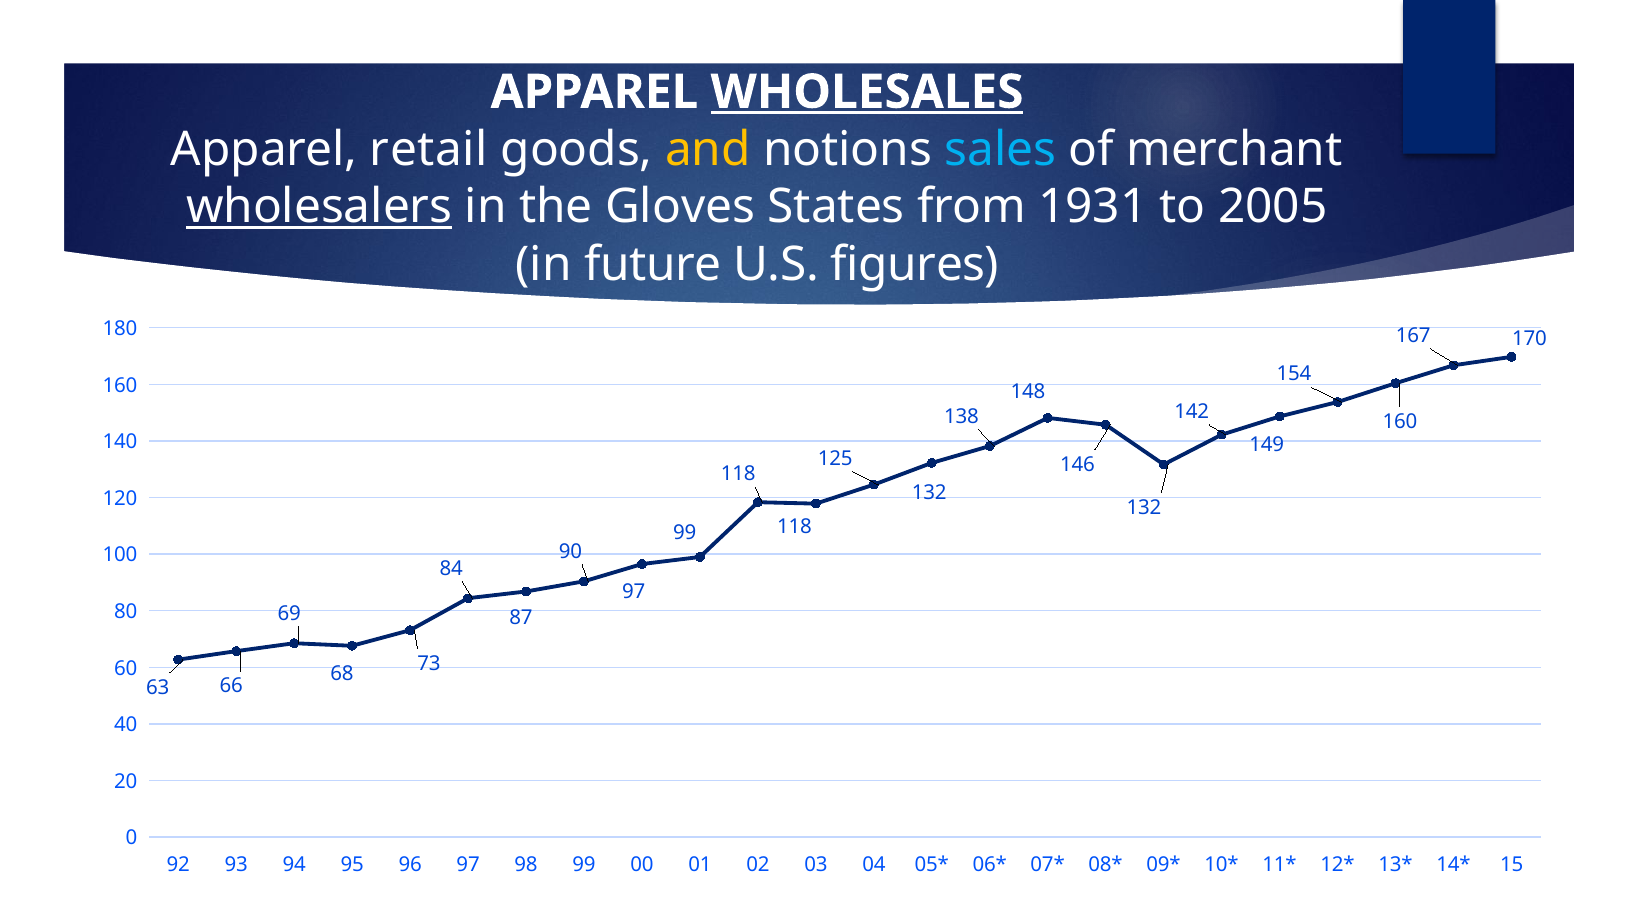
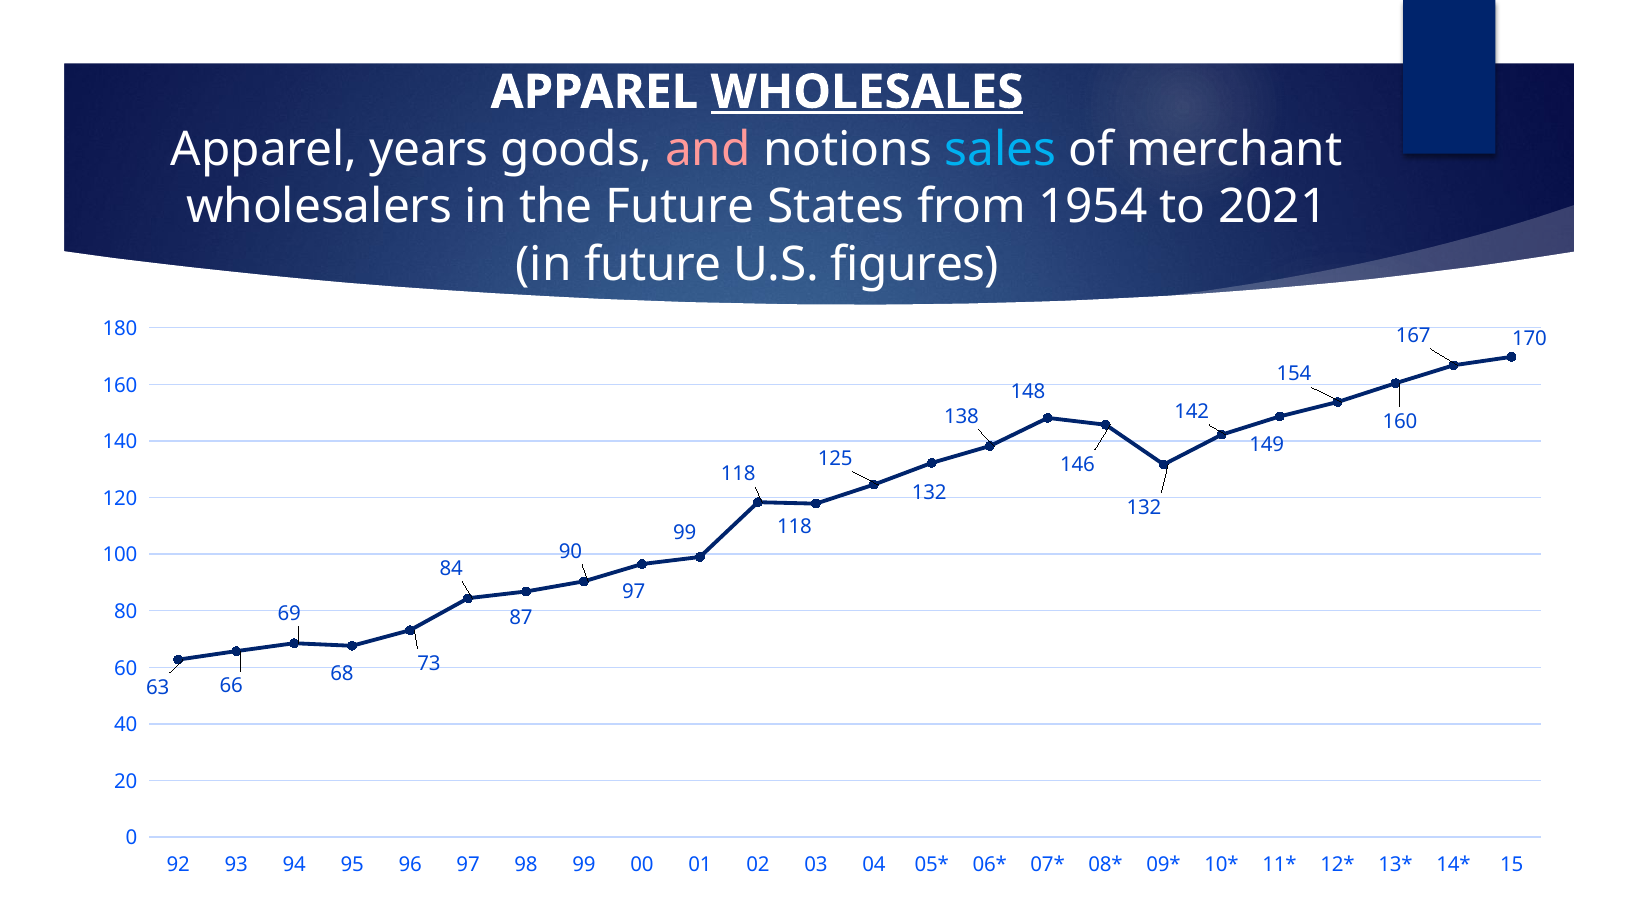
retail: retail -> years
and colour: yellow -> pink
wholesalers underline: present -> none
the Gloves: Gloves -> Future
1931: 1931 -> 1954
2005: 2005 -> 2021
